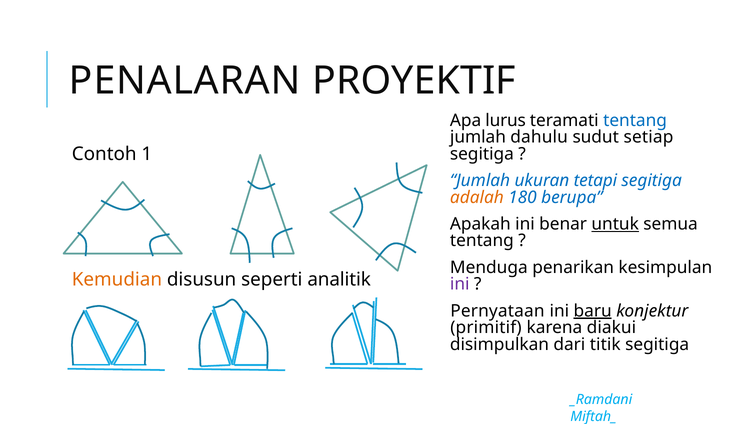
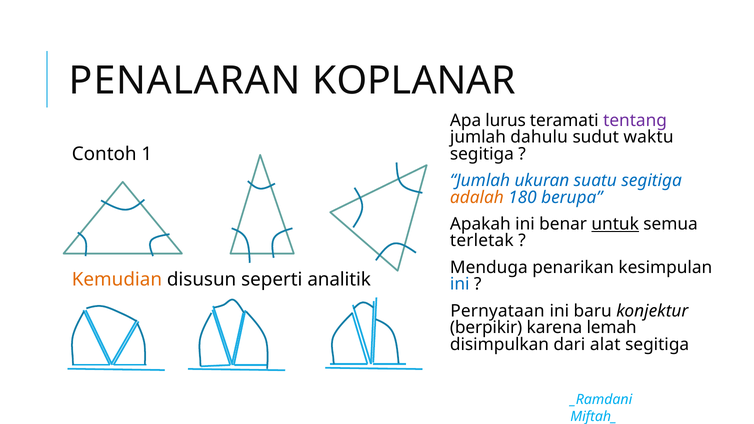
PROYEKTIF: PROYEKTIF -> KOPLANAR
tentang at (635, 120) colour: blue -> purple
setiap: setiap -> waktu
tetapi: tetapi -> suatu
tentang at (482, 241): tentang -> terletak
ini at (460, 284) colour: purple -> blue
baru underline: present -> none
primitif: primitif -> berpikir
diakui: diakui -> lemah
titik: titik -> alat
